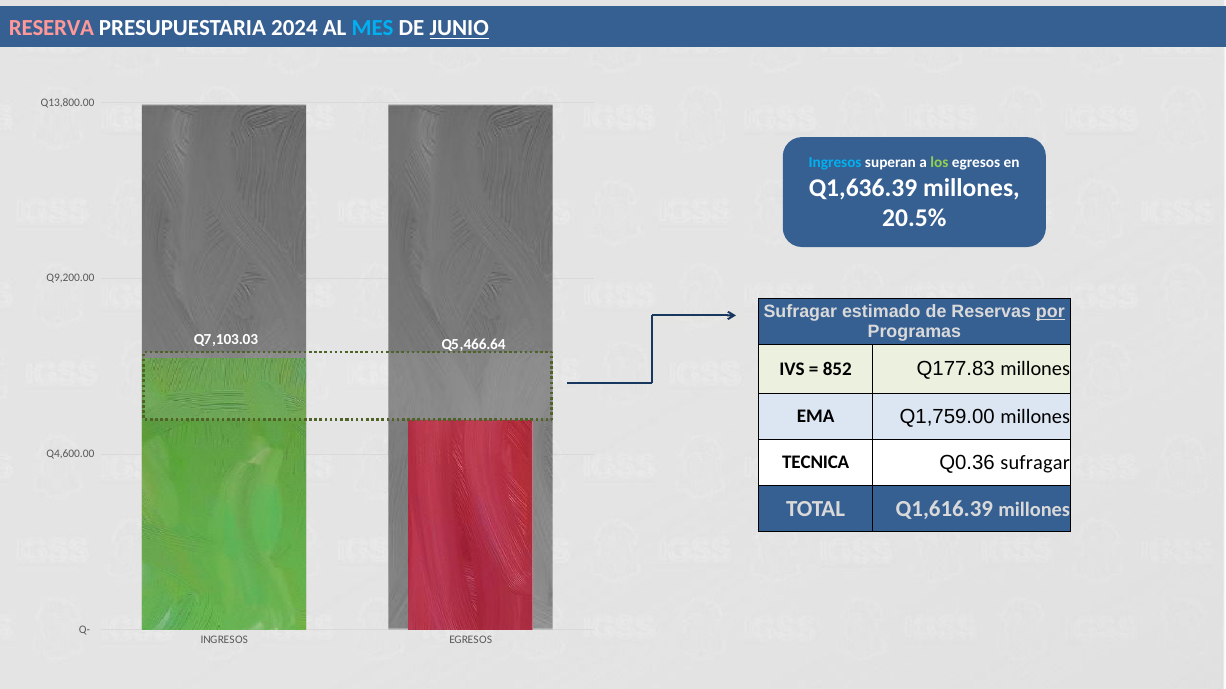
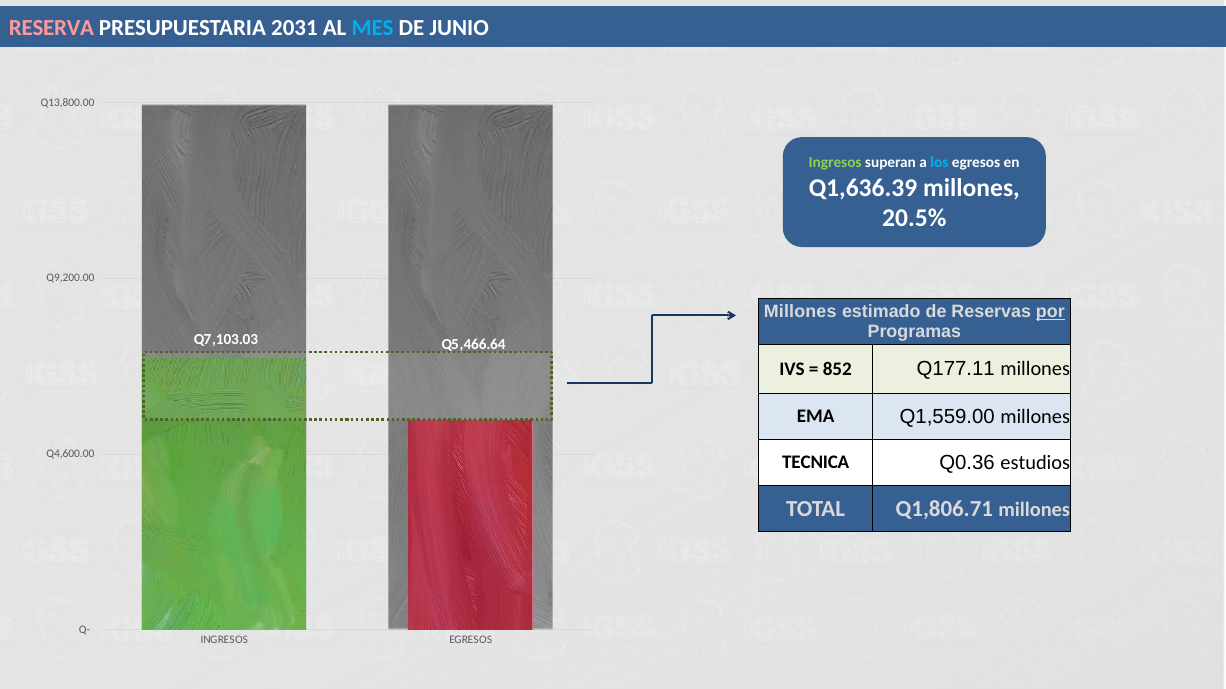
2024: 2024 -> 2031
JUNIO underline: present -> none
Ingresos at (835, 162) colour: light blue -> light green
los colour: light green -> light blue
Sufragar at (800, 312): Sufragar -> Millones
Q177.83: Q177.83 -> Q177.11
Q1,759.00: Q1,759.00 -> Q1,559.00
Q0.36 sufragar: sufragar -> estudios
Q1,616.39: Q1,616.39 -> Q1,806.71
